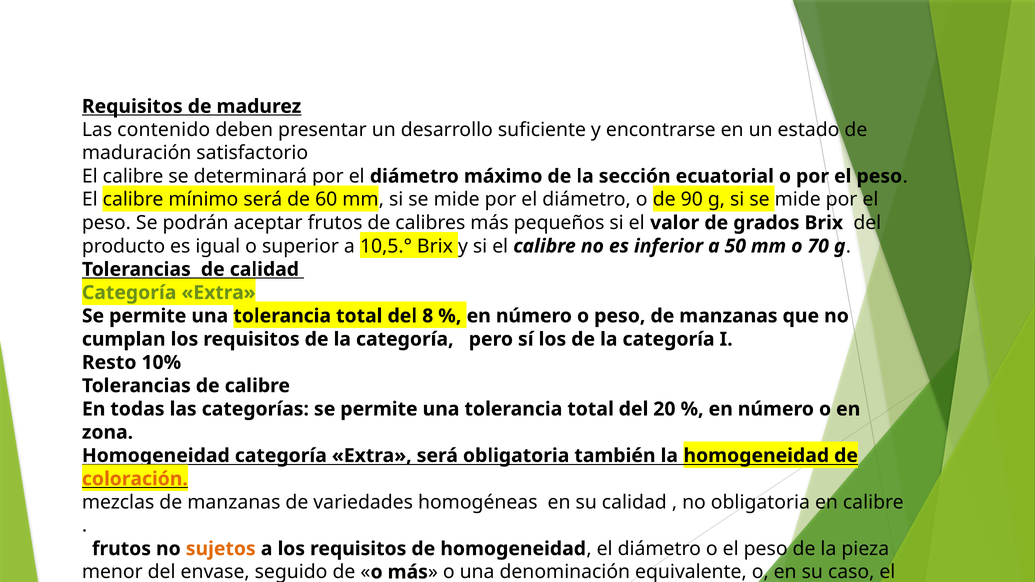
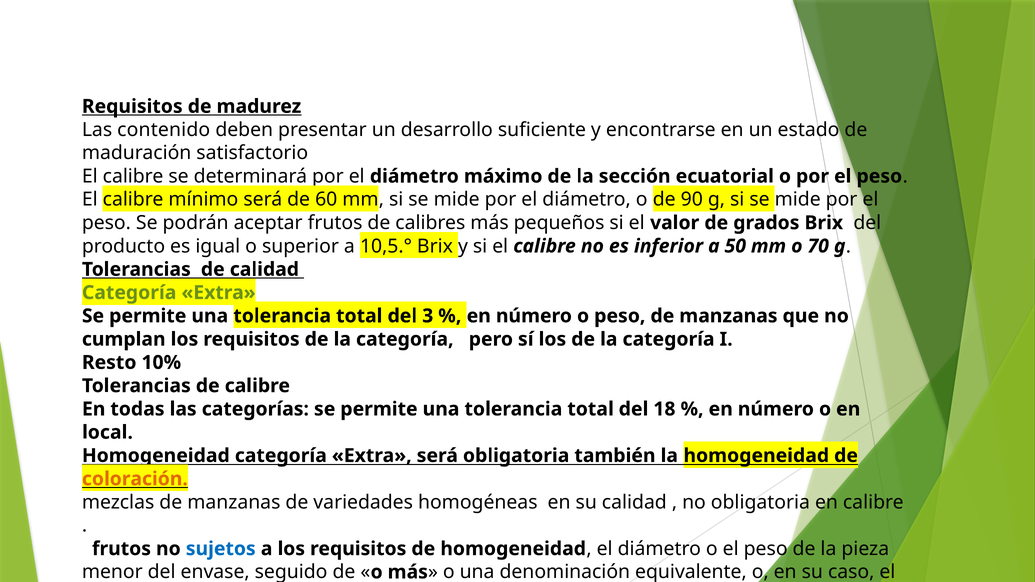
8: 8 -> 3
20: 20 -> 18
zona: zona -> local
sujetos colour: orange -> blue
